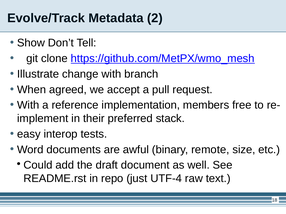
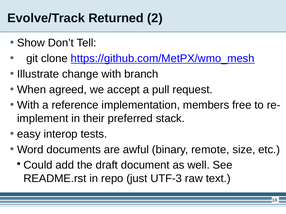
Metadata: Metadata -> Returned
UTF-4: UTF-4 -> UTF-3
